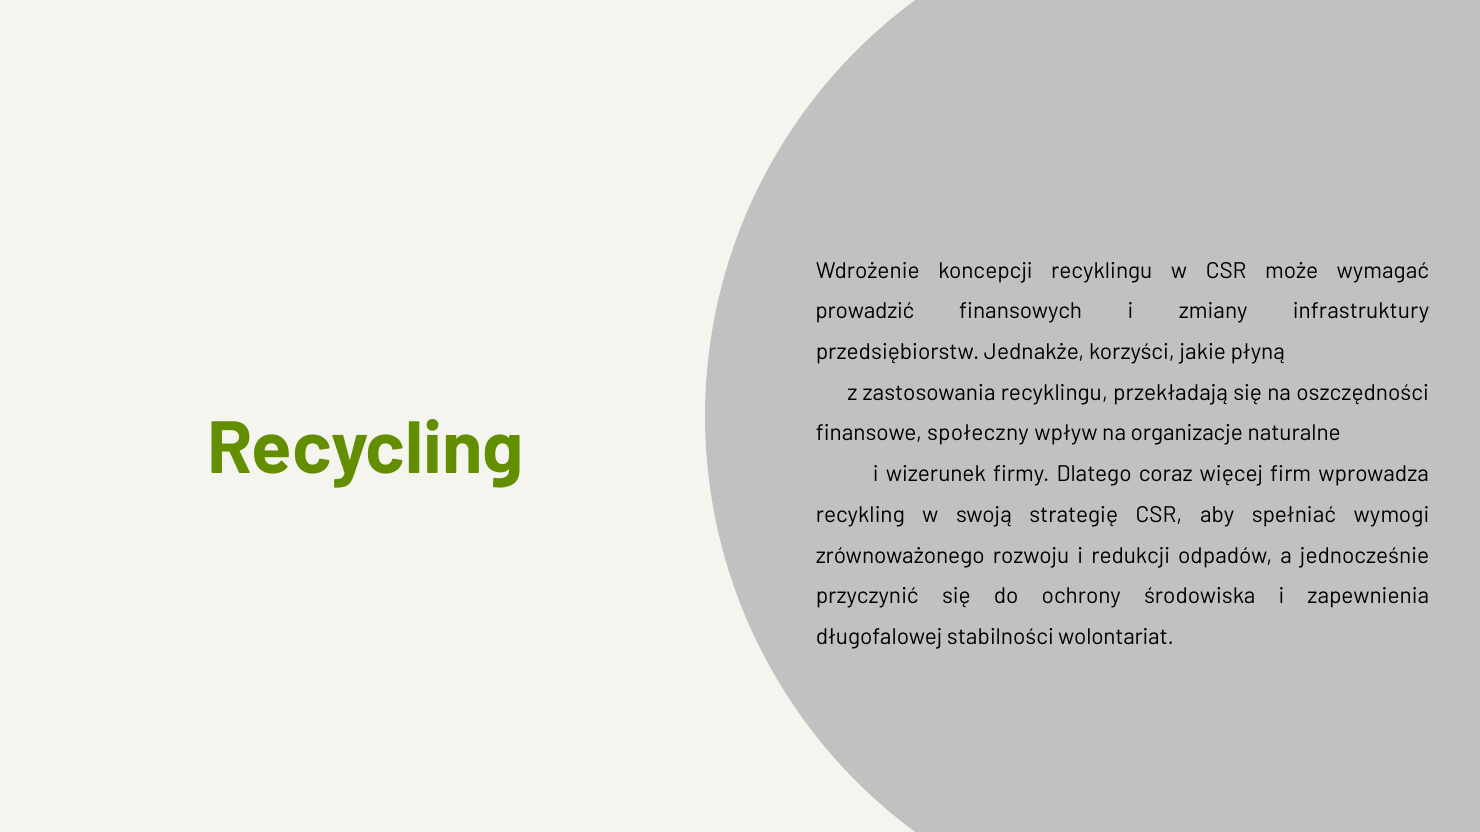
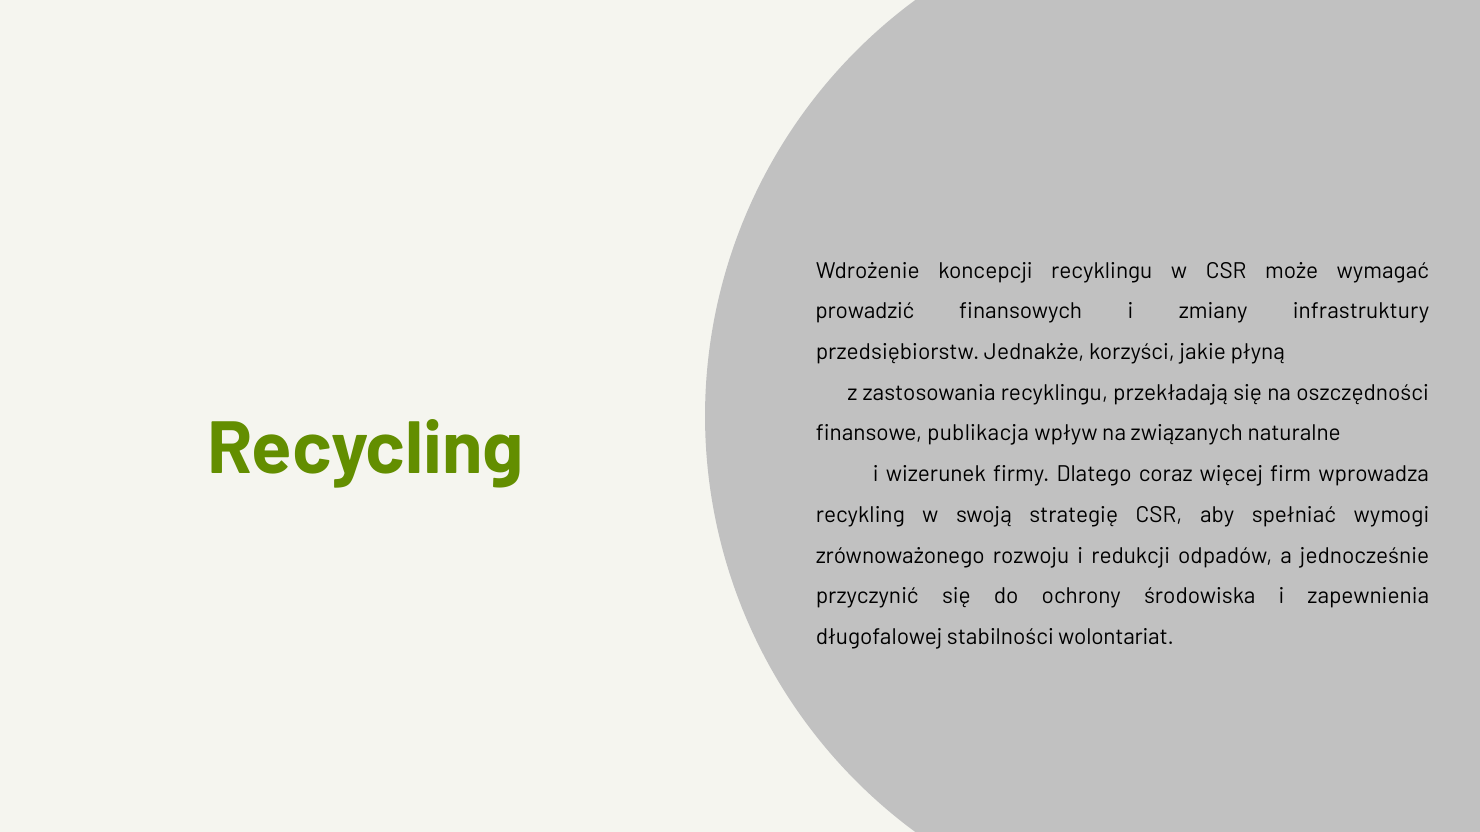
społeczny: społeczny -> publikacja
organizacje: organizacje -> związanych
